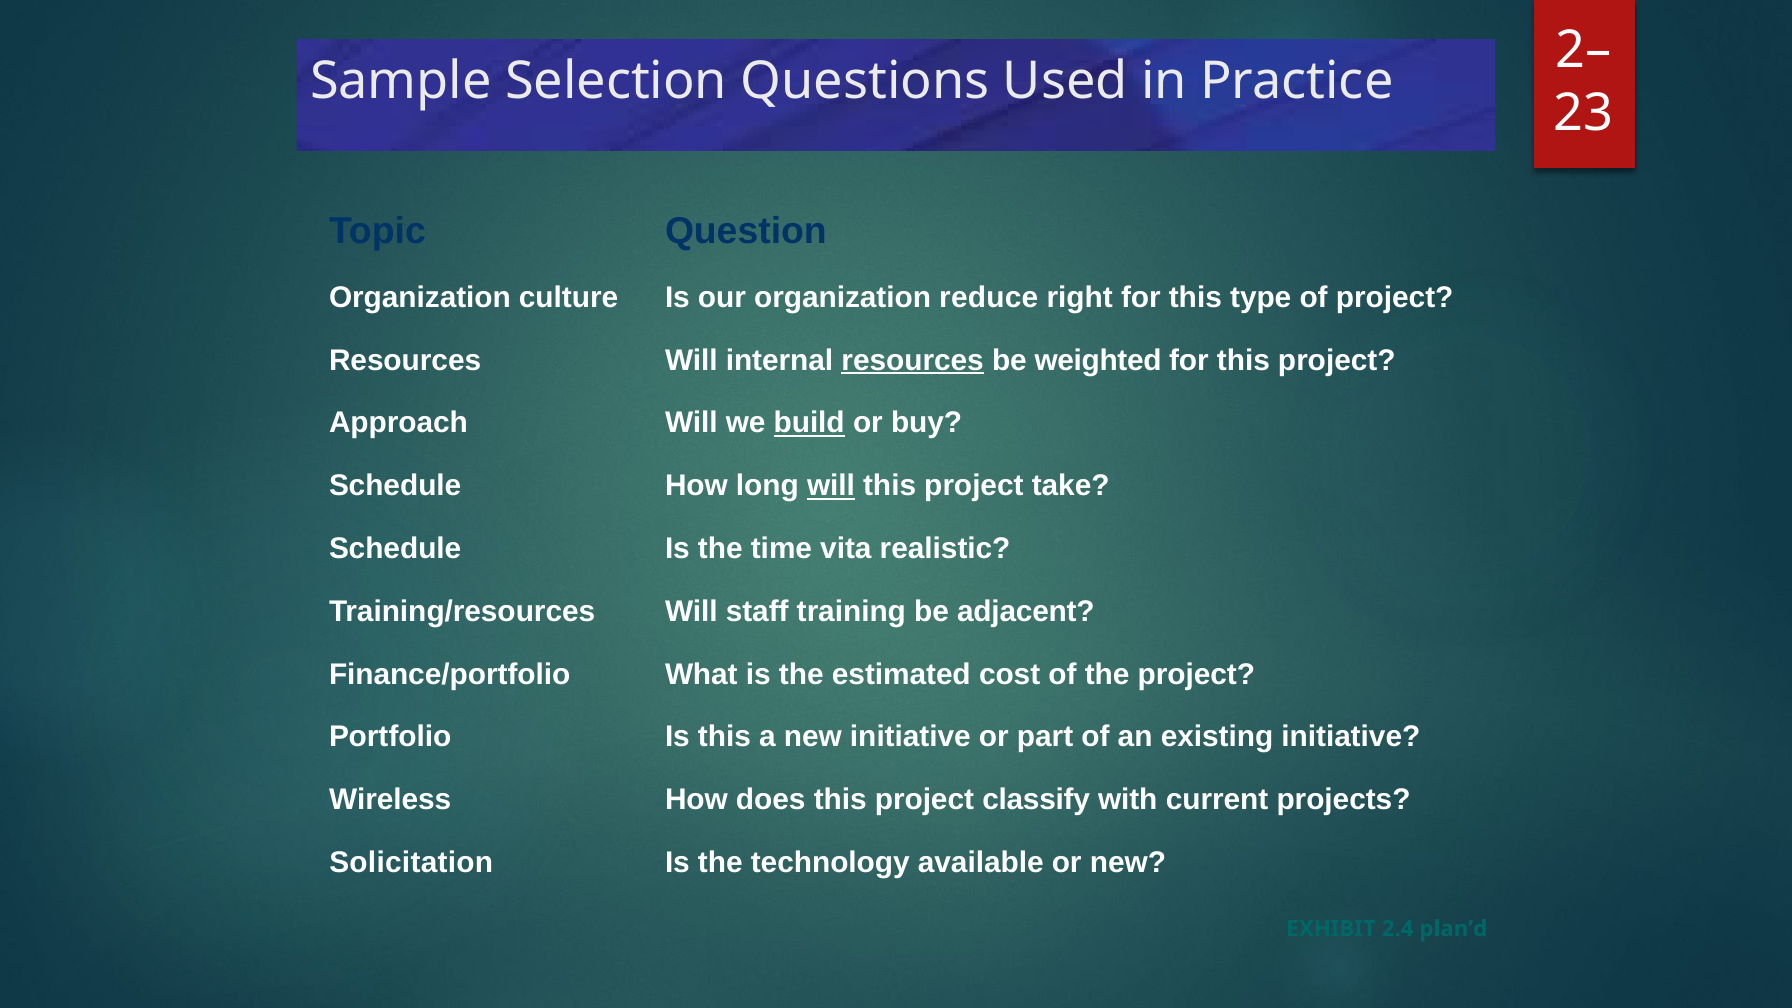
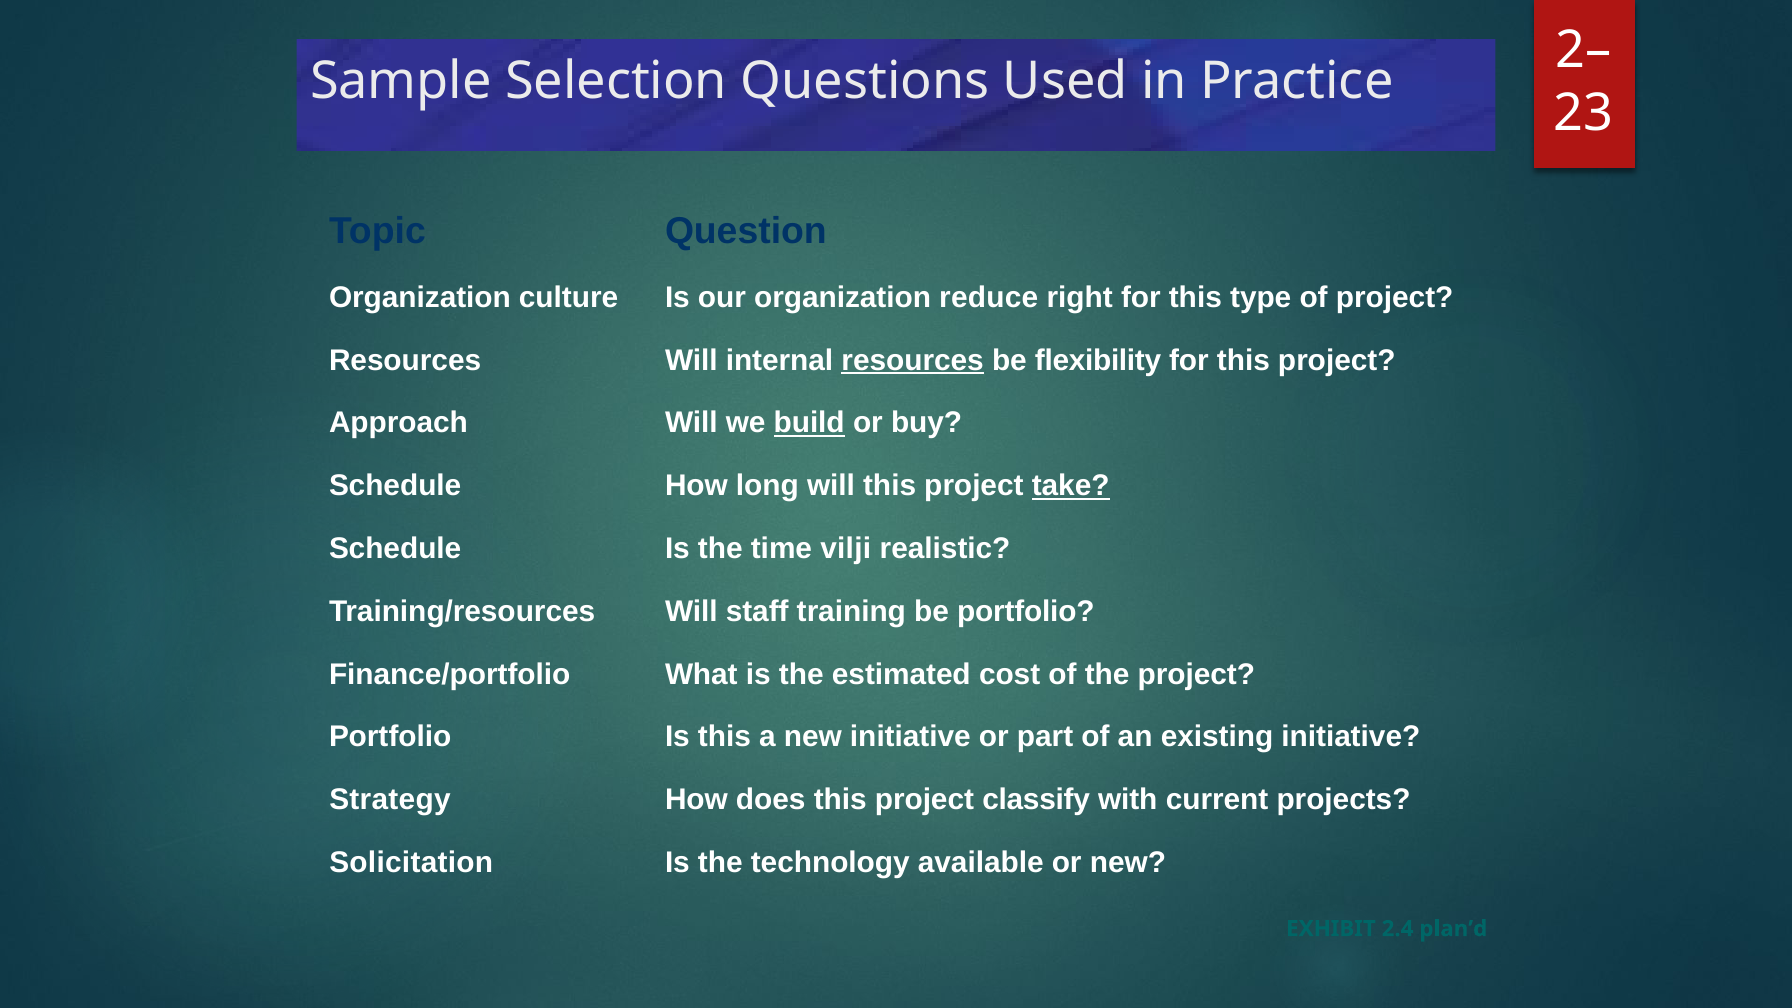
weighted: weighted -> flexibility
will at (831, 486) underline: present -> none
take underline: none -> present
vita: vita -> vilji
be adjacent: adjacent -> portfolio
Wireless: Wireless -> Strategy
